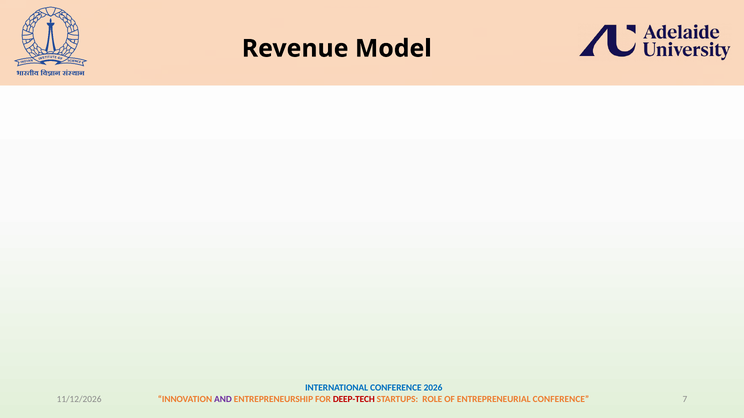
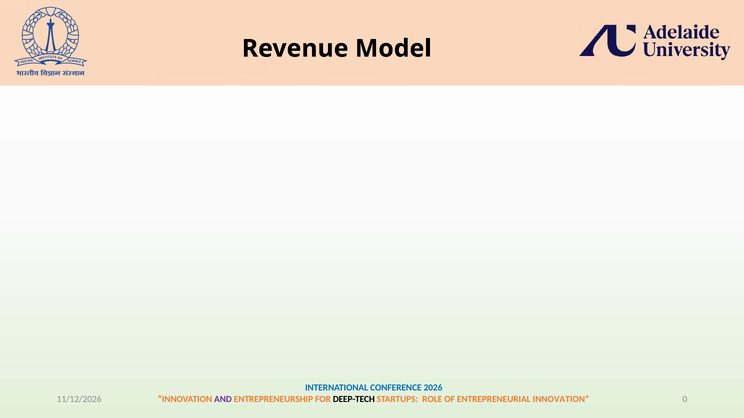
DEEP-TECH colour: red -> black
ENTREPRENEURIAL CONFERENCE: CONFERENCE -> INNOVATION
7: 7 -> 0
